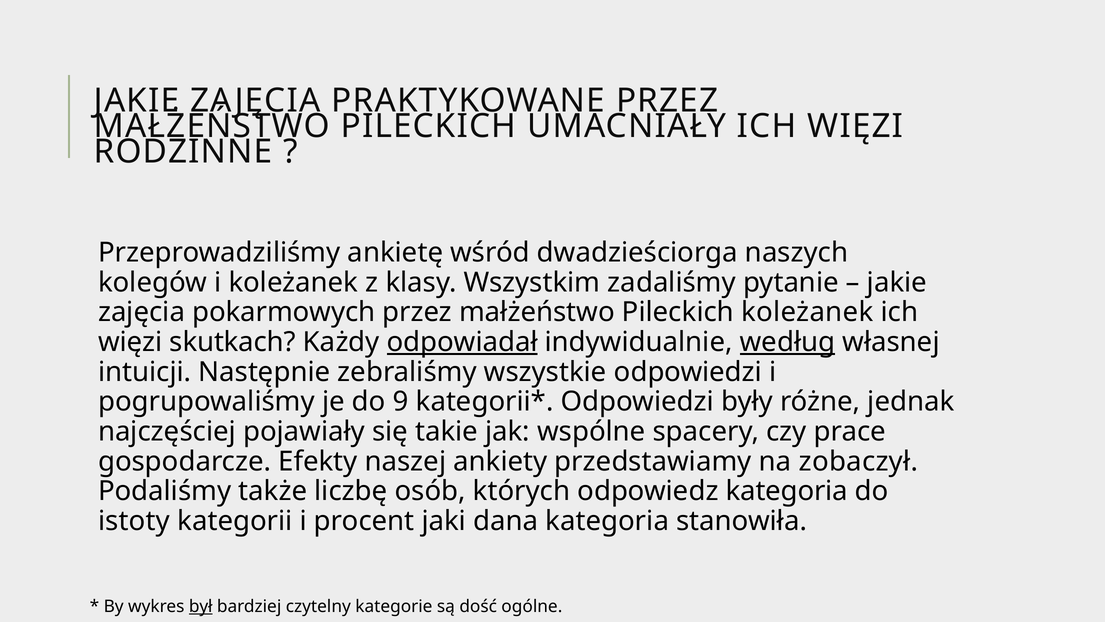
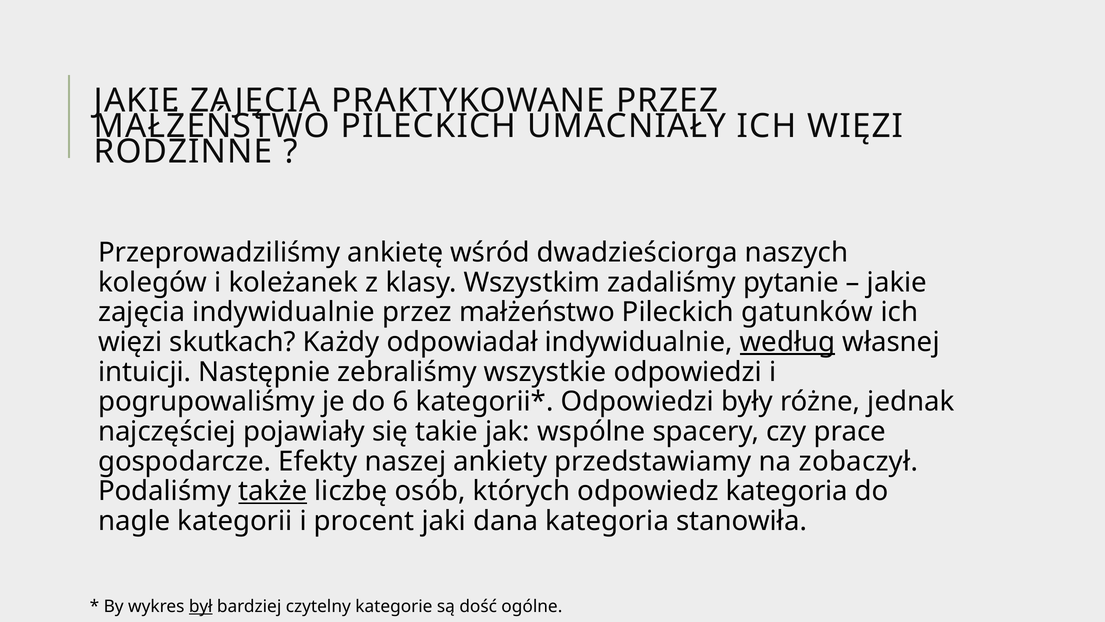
zajęcia pokarmowych: pokarmowych -> indywidualnie
Pileckich koleżanek: koleżanek -> gatunków
odpowiadał underline: present -> none
9: 9 -> 6
także underline: none -> present
istoty: istoty -> nagle
